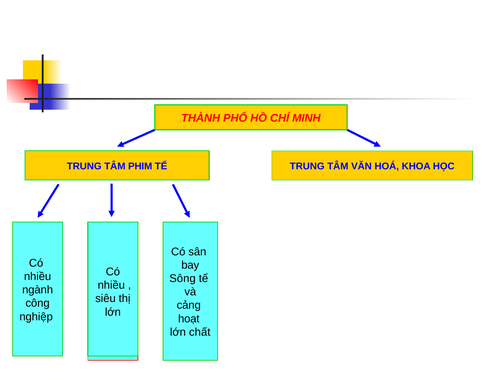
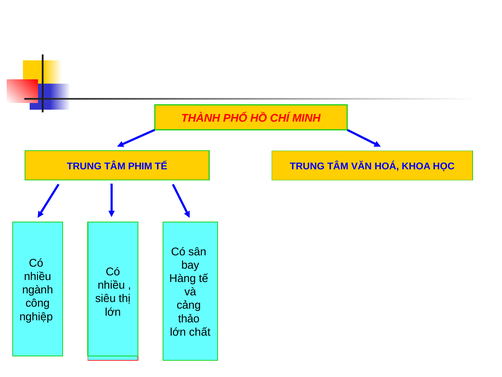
Sông: Sông -> Hàng
hoạt: hoạt -> thảo
